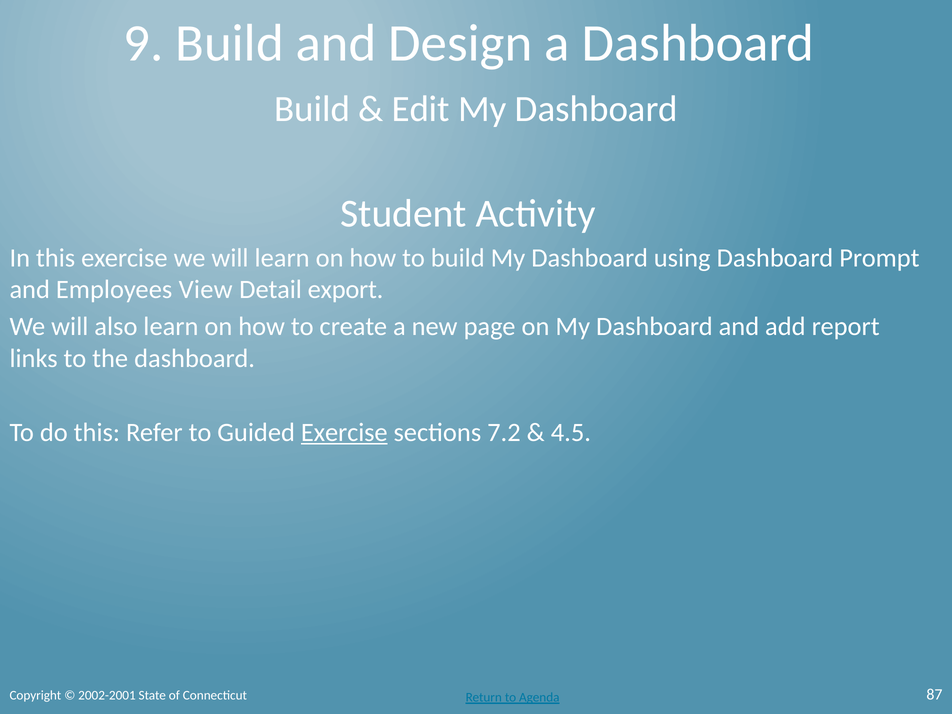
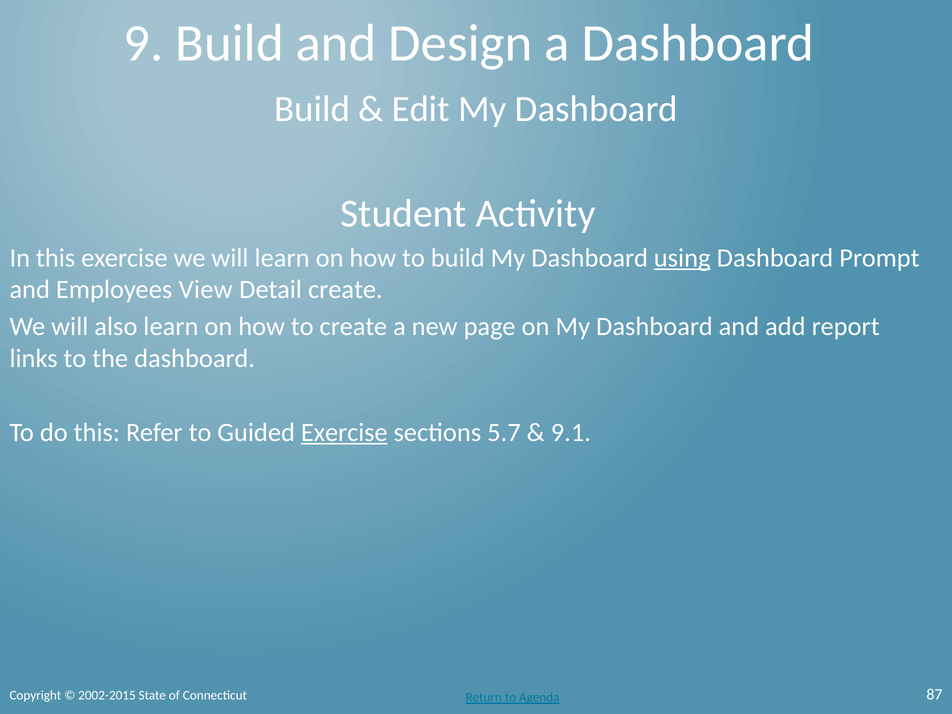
using underline: none -> present
Detail export: export -> create
7.2: 7.2 -> 5.7
4.5: 4.5 -> 9.1
2002-2001: 2002-2001 -> 2002-2015
